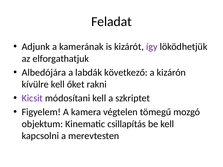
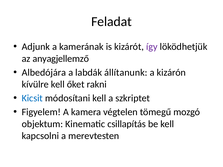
elforgathatjuk: elforgathatjuk -> anyagjellemző
következő: következő -> állítanunk
Kicsit colour: purple -> blue
